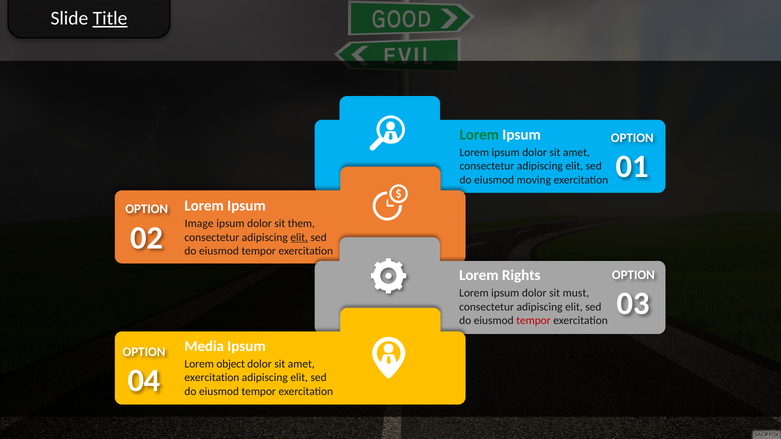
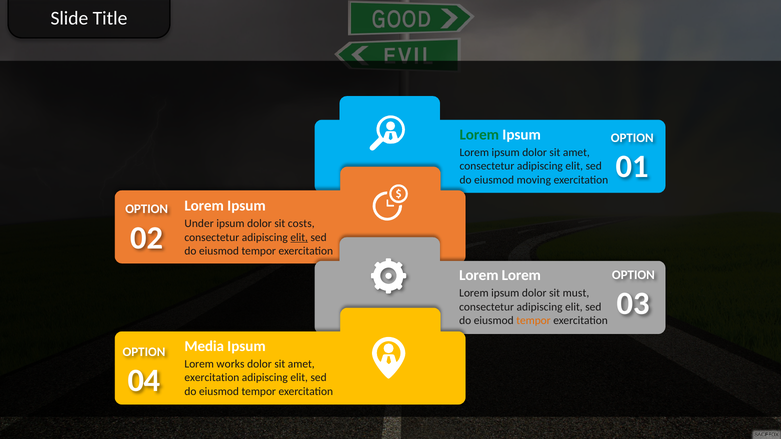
Title underline: present -> none
Image: Image -> Under
them: them -> costs
Rights at (521, 275): Rights -> Lorem
tempor at (533, 321) colour: red -> orange
object: object -> works
